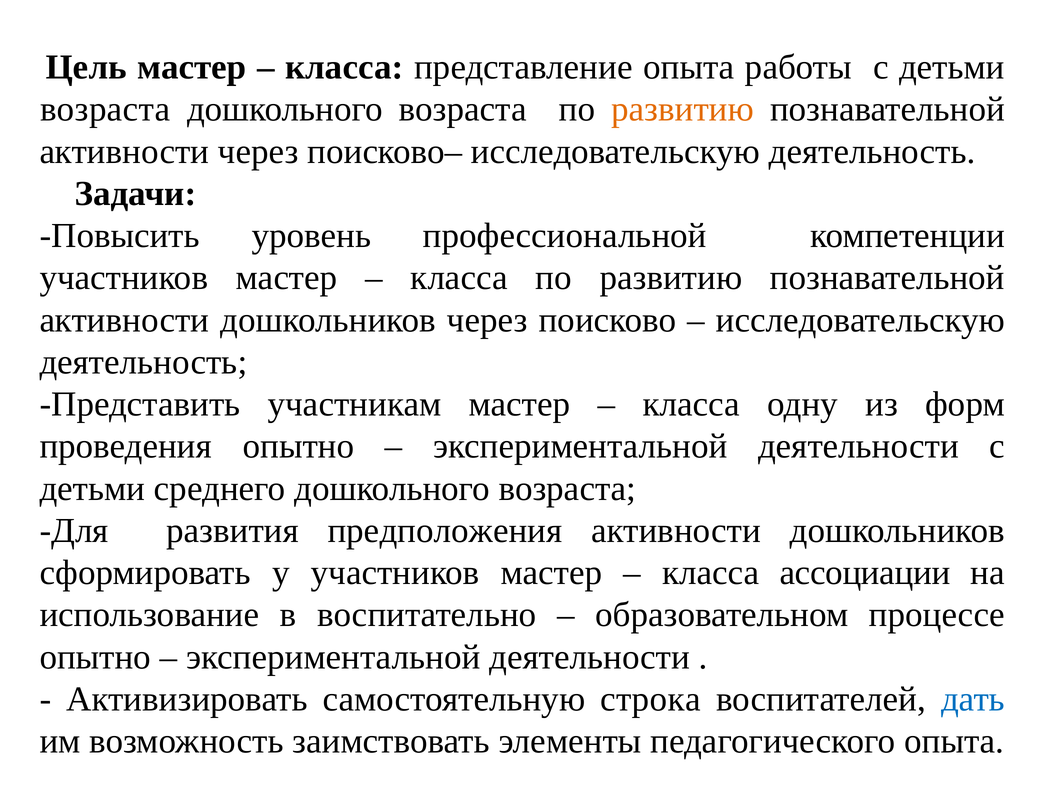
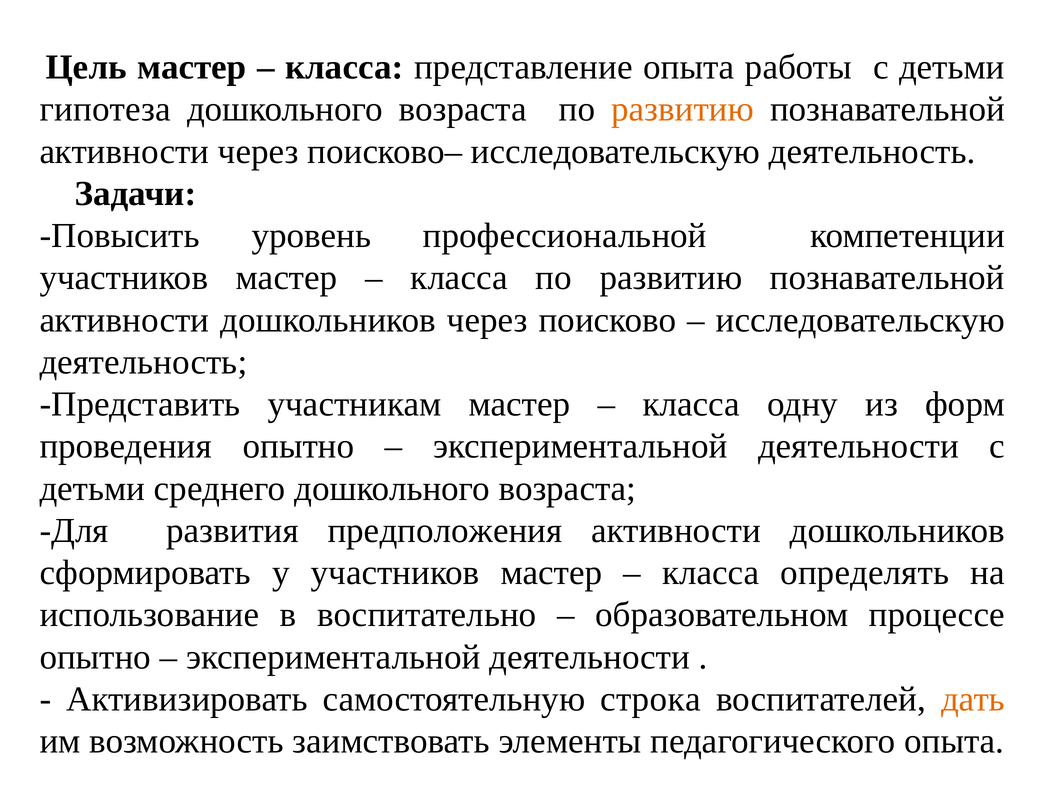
возраста at (105, 109): возраста -> гипотеза
ассоциации: ассоциации -> определять
дать colour: blue -> orange
